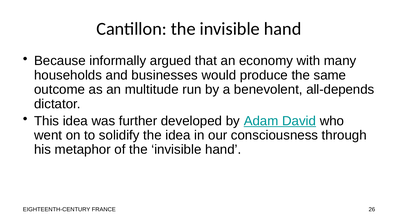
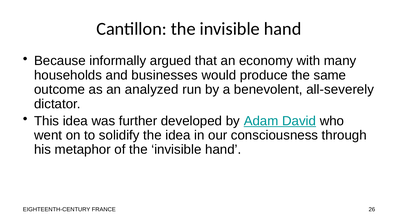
multitude: multitude -> analyzed
all-depends: all-depends -> all-severely
